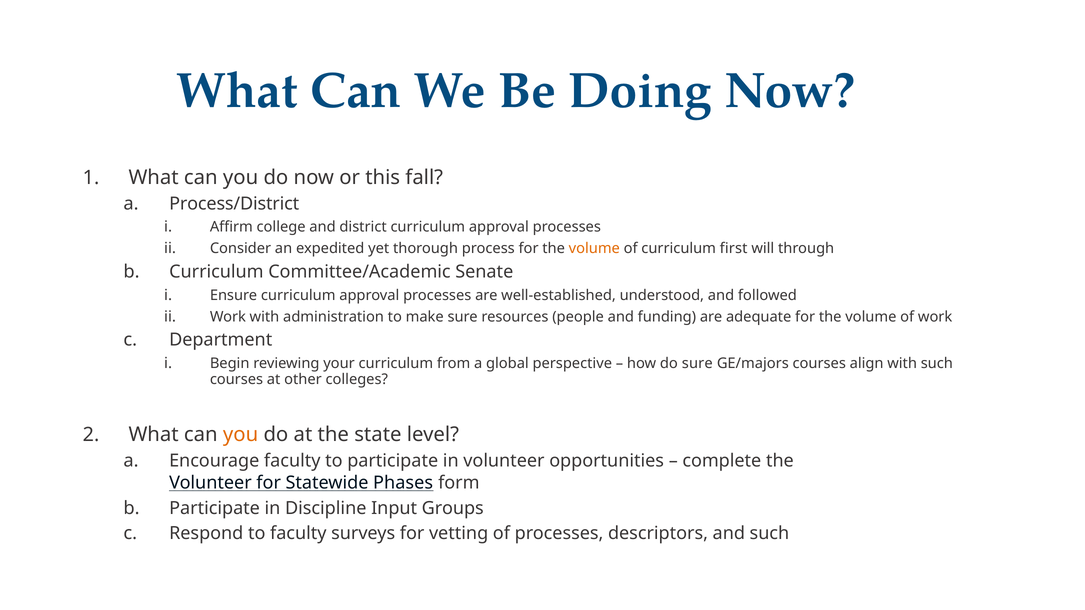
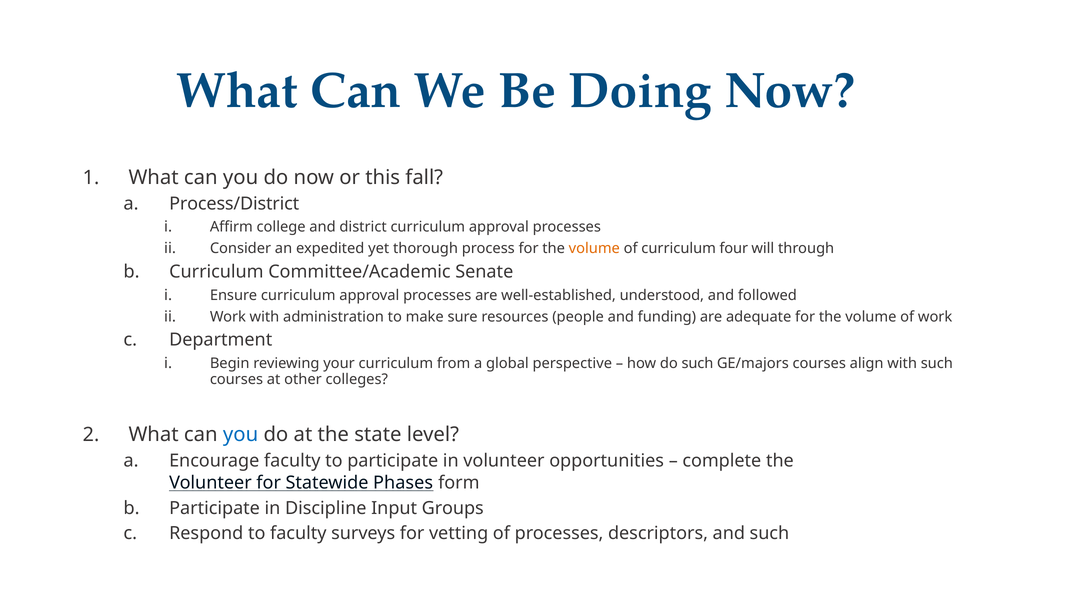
first: first -> four
do sure: sure -> such
you at (241, 435) colour: orange -> blue
